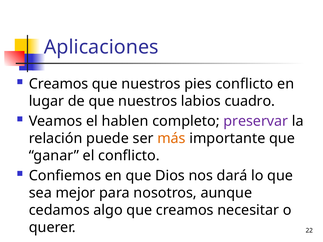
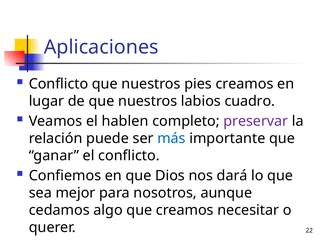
Creamos at (59, 84): Creamos -> Conflicto
pies conflicto: conflicto -> creamos
más colour: orange -> blue
